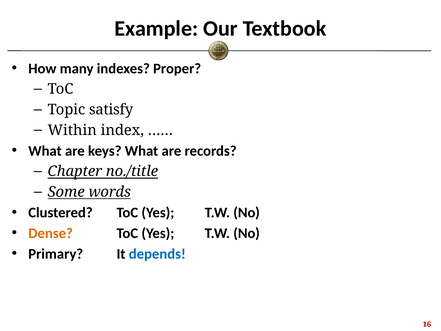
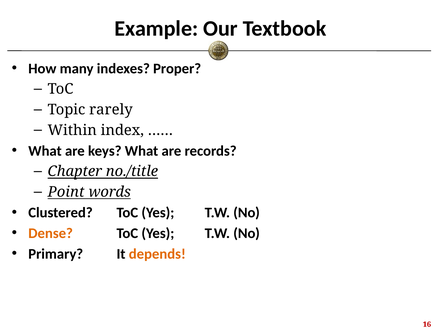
satisfy: satisfy -> rarely
Some: Some -> Point
depends colour: blue -> orange
